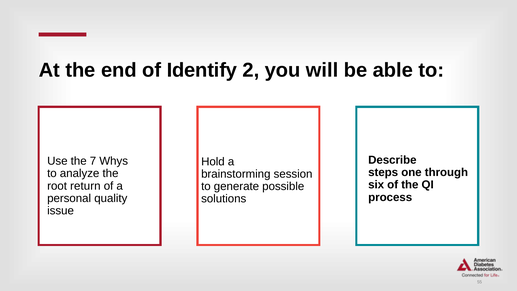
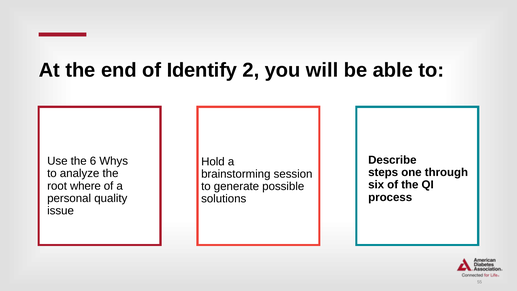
7: 7 -> 6
return: return -> where
